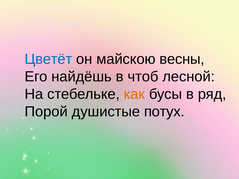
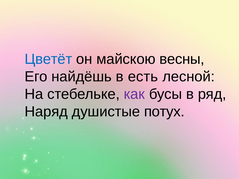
чтоб: чтоб -> есть
как colour: orange -> purple
Порой: Порой -> Наряд
